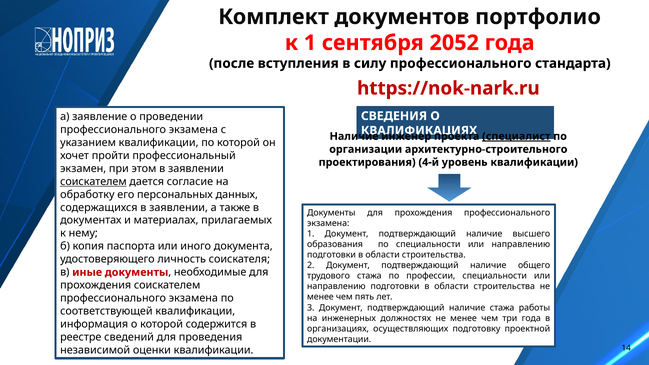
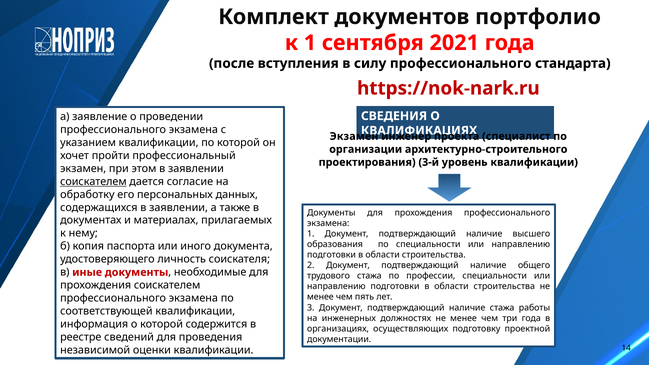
2052: 2052 -> 2021
Наличие at (354, 136): Наличие -> Экзамен
специалист underline: present -> none
4-й: 4-й -> 3-й
